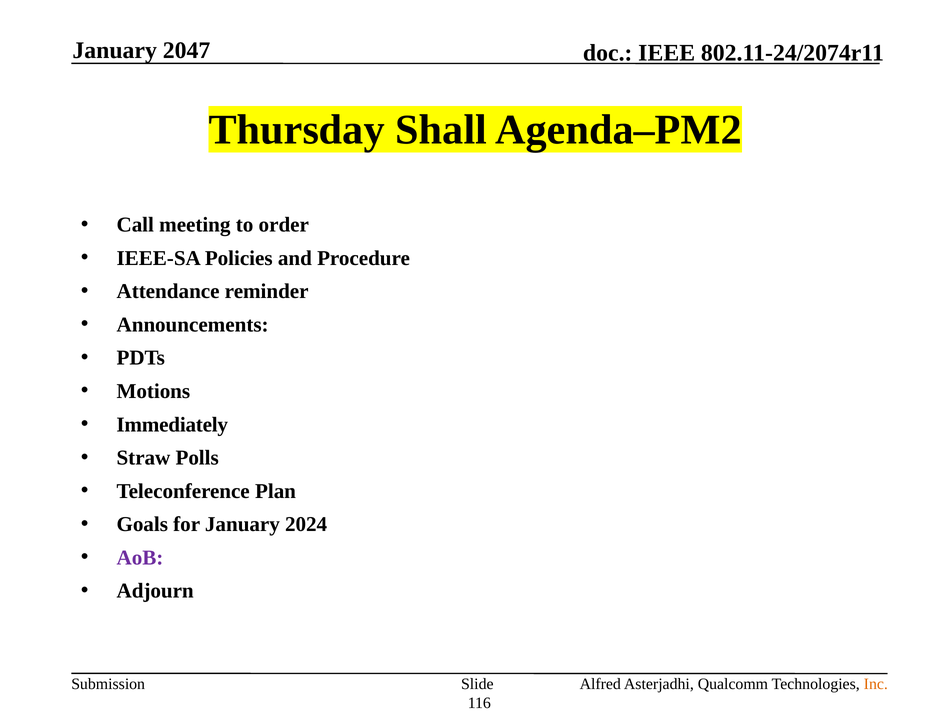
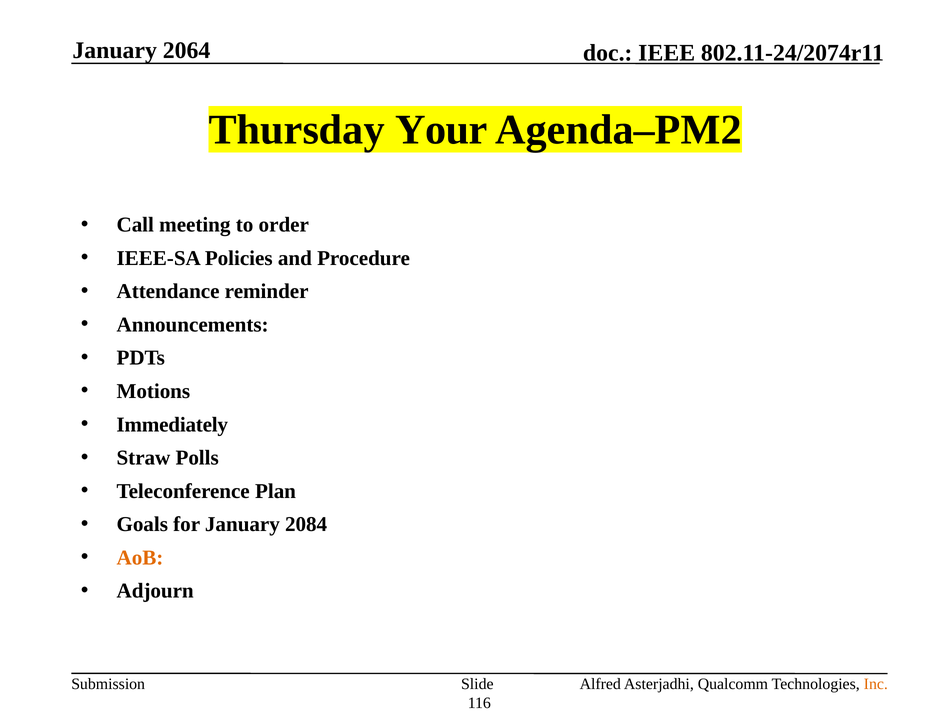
2047: 2047 -> 2064
Shall: Shall -> Your
2024: 2024 -> 2084
AoB colour: purple -> orange
